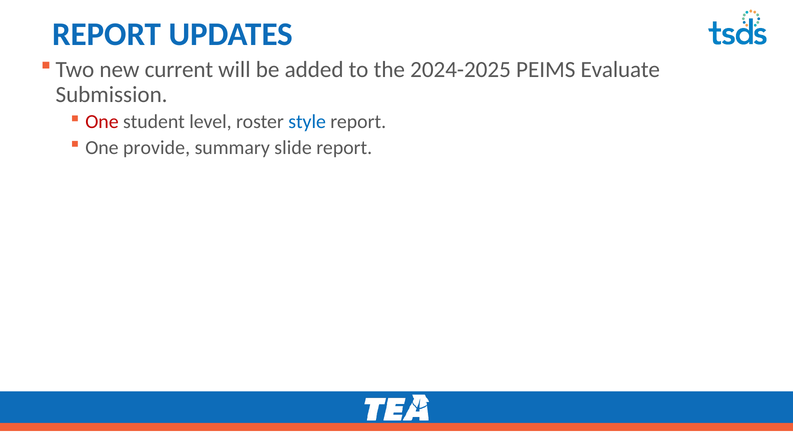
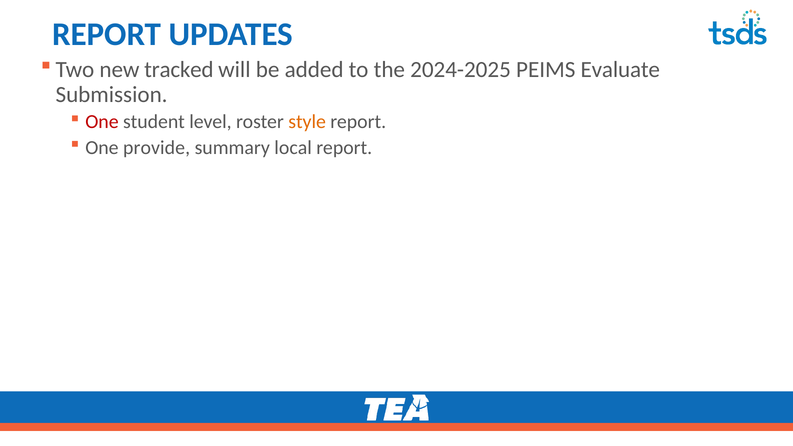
current: current -> tracked
style colour: blue -> orange
slide: slide -> local
